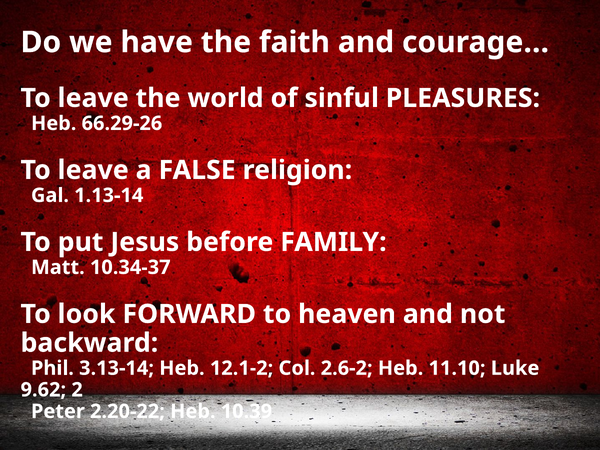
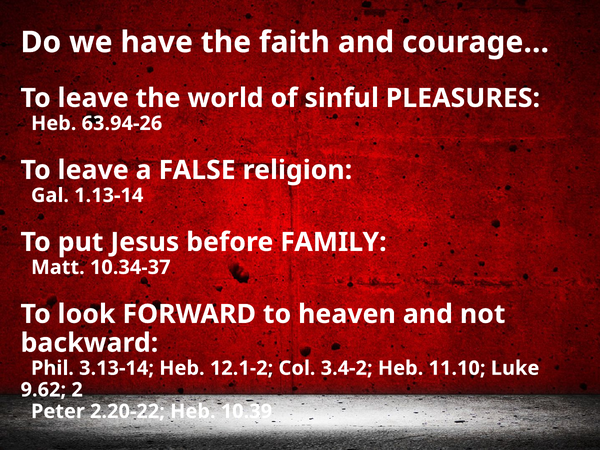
66.29-26: 66.29-26 -> 63.94-26
2.6-2: 2.6-2 -> 3.4-2
